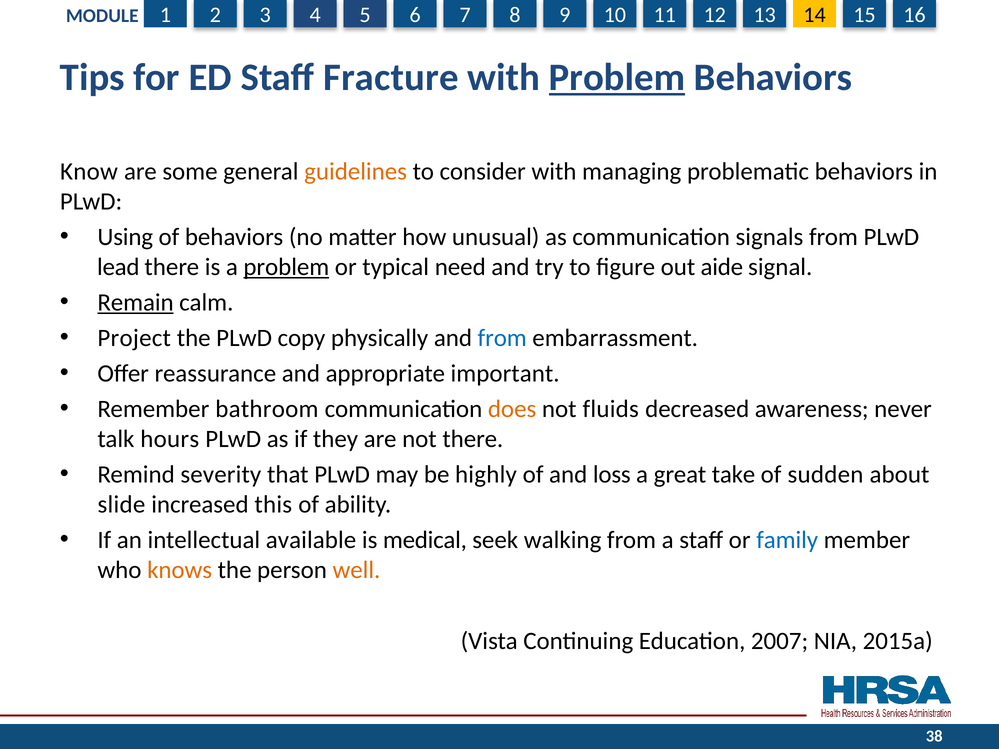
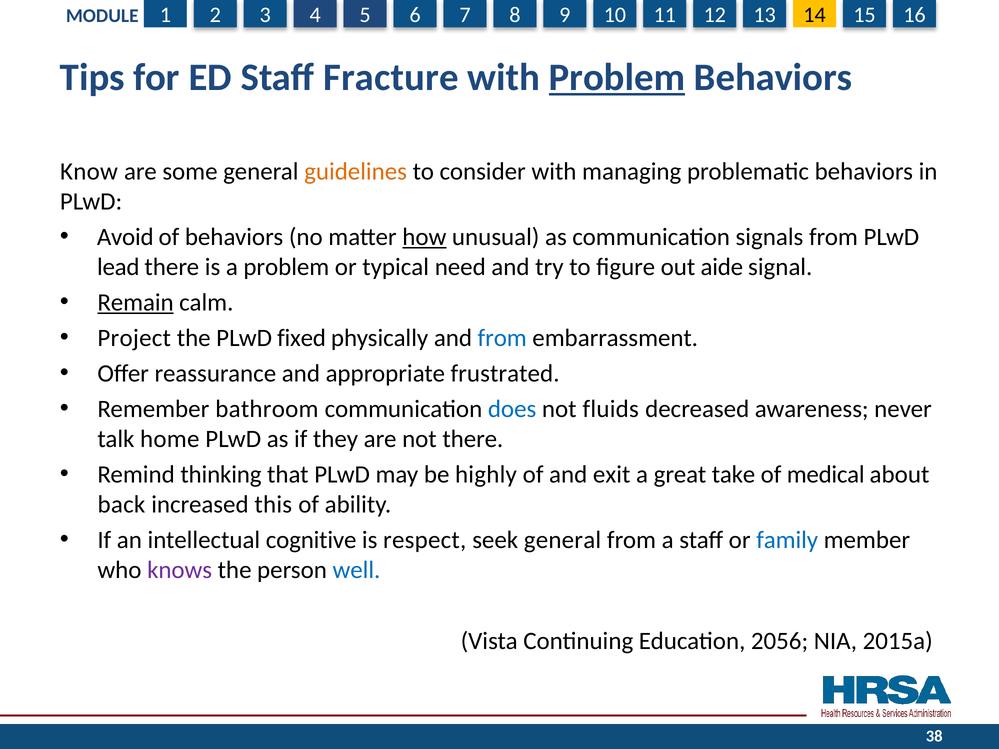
Using: Using -> Avoid
how underline: none -> present
problem at (286, 267) underline: present -> none
copy: copy -> fixed
important: important -> frustrated
does colour: orange -> blue
hours: hours -> home
severity: severity -> thinking
loss: loss -> exit
sudden: sudden -> medical
slide: slide -> back
available: available -> cognitive
medical: medical -> respect
seek walking: walking -> general
knows colour: orange -> purple
well colour: orange -> blue
2007: 2007 -> 2056
